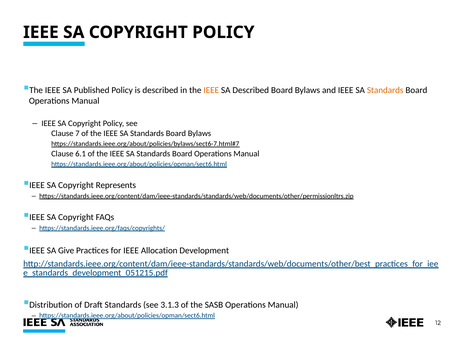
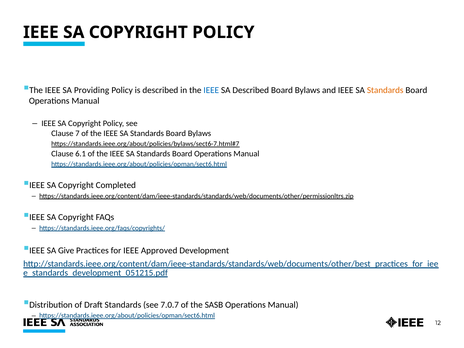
Published: Published -> Providing
IEEE at (211, 90) colour: orange -> blue
Represents: Represents -> Completed
Allocation: Allocation -> Approved
3.1.3: 3.1.3 -> 7.0.7
